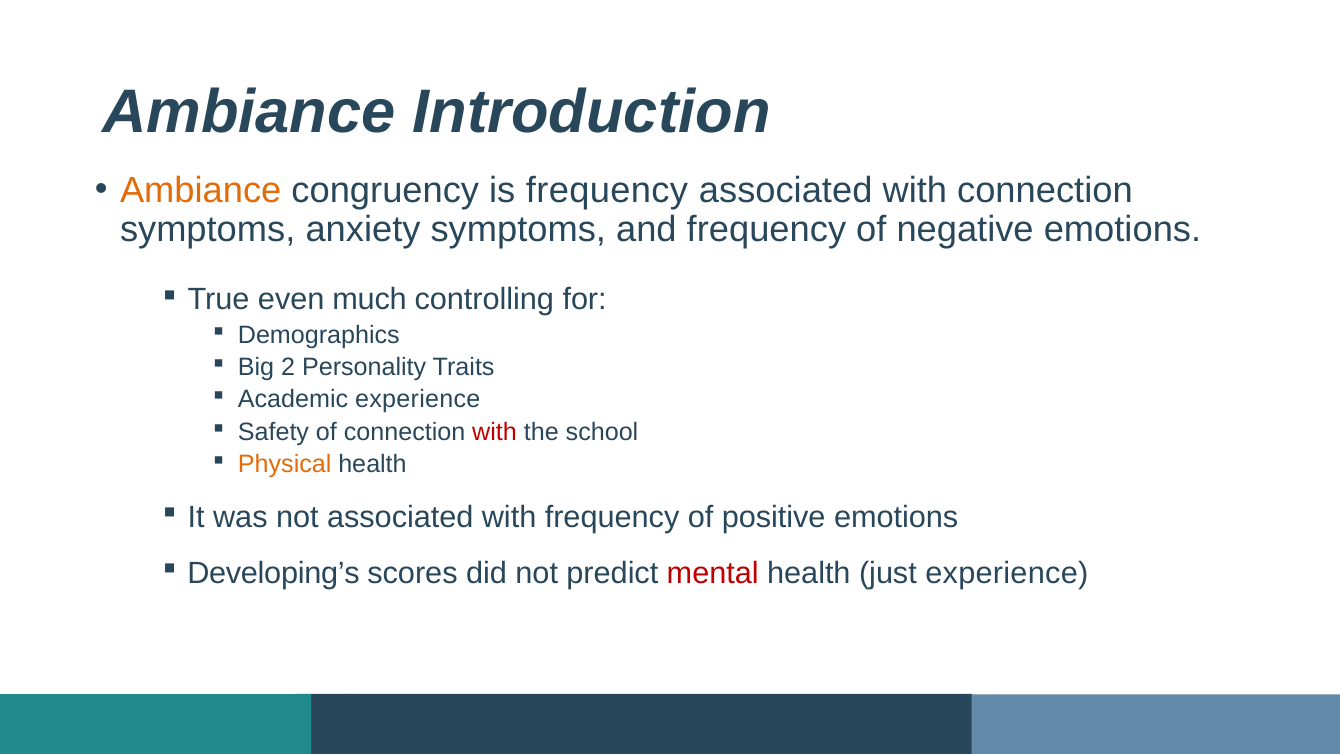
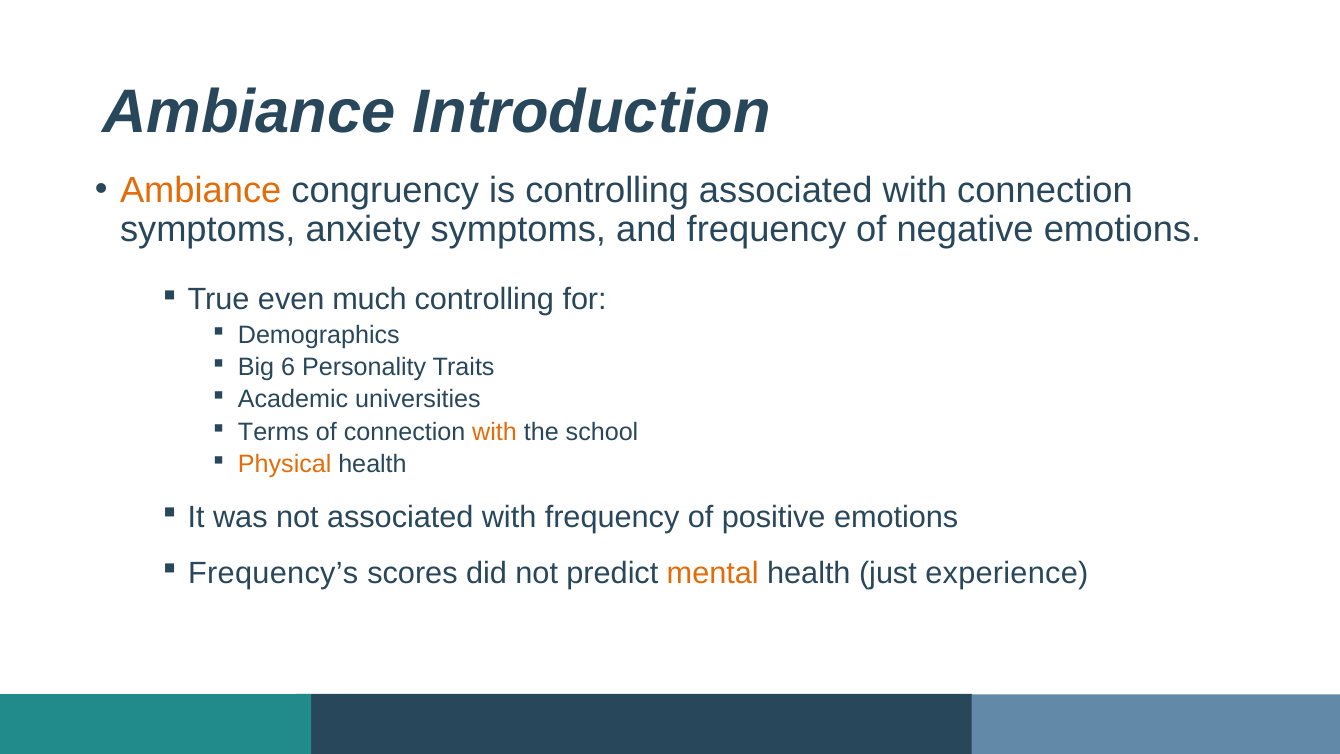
is frequency: frequency -> controlling
2: 2 -> 6
Academic experience: experience -> universities
Safety: Safety -> Terms
with at (495, 432) colour: red -> orange
Developing’s: Developing’s -> Frequency’s
mental colour: red -> orange
